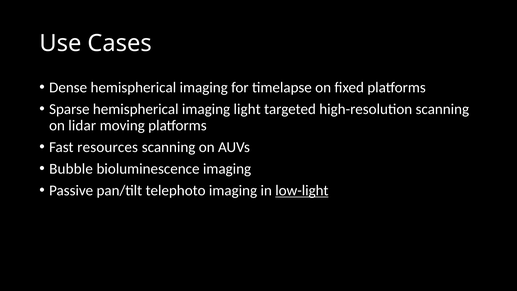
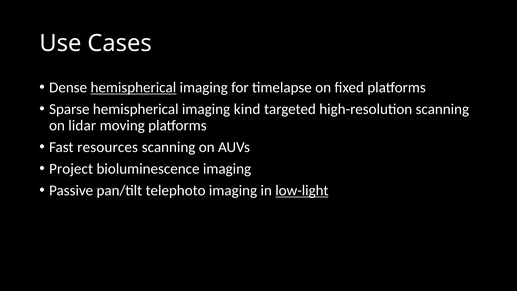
hemispherical at (133, 87) underline: none -> present
light: light -> kind
Bubble: Bubble -> Project
